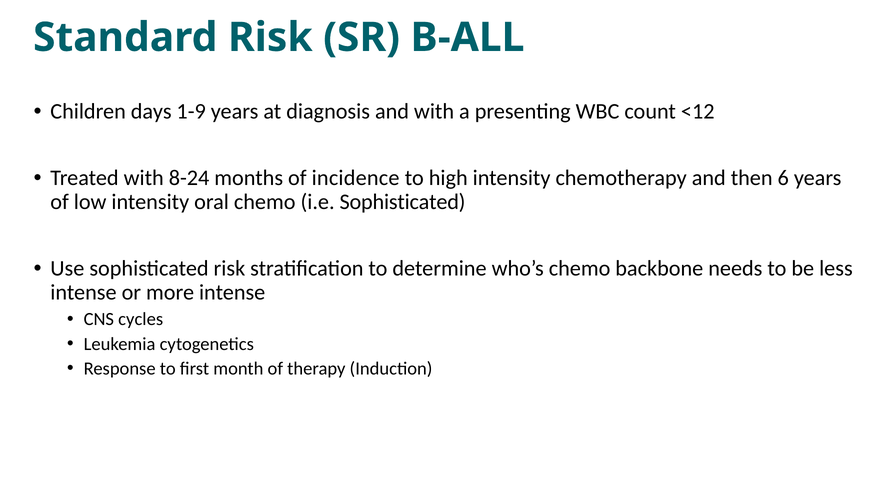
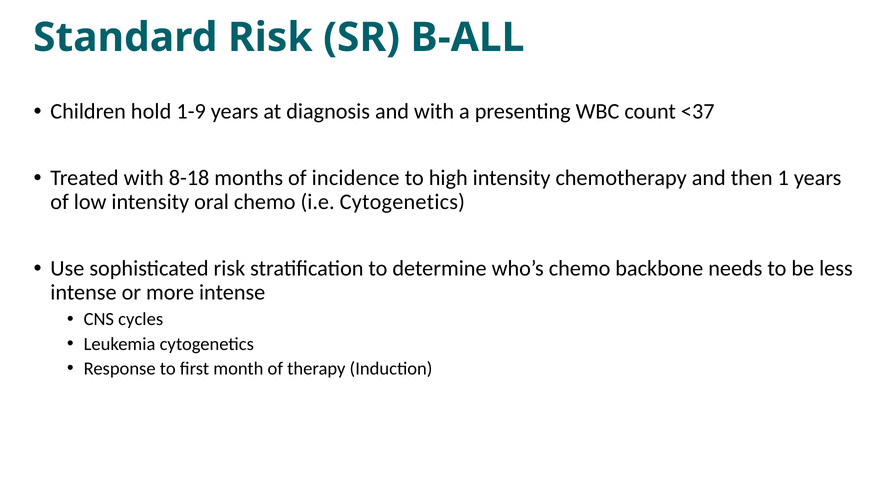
days: days -> hold
<12: <12 -> <37
8-24: 8-24 -> 8-18
6: 6 -> 1
i.e Sophisticated: Sophisticated -> Cytogenetics
